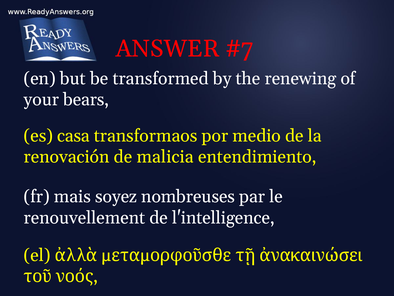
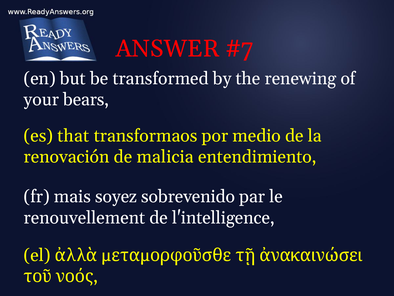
casa: casa -> that
nombreuses: nombreuses -> sobrevenido
